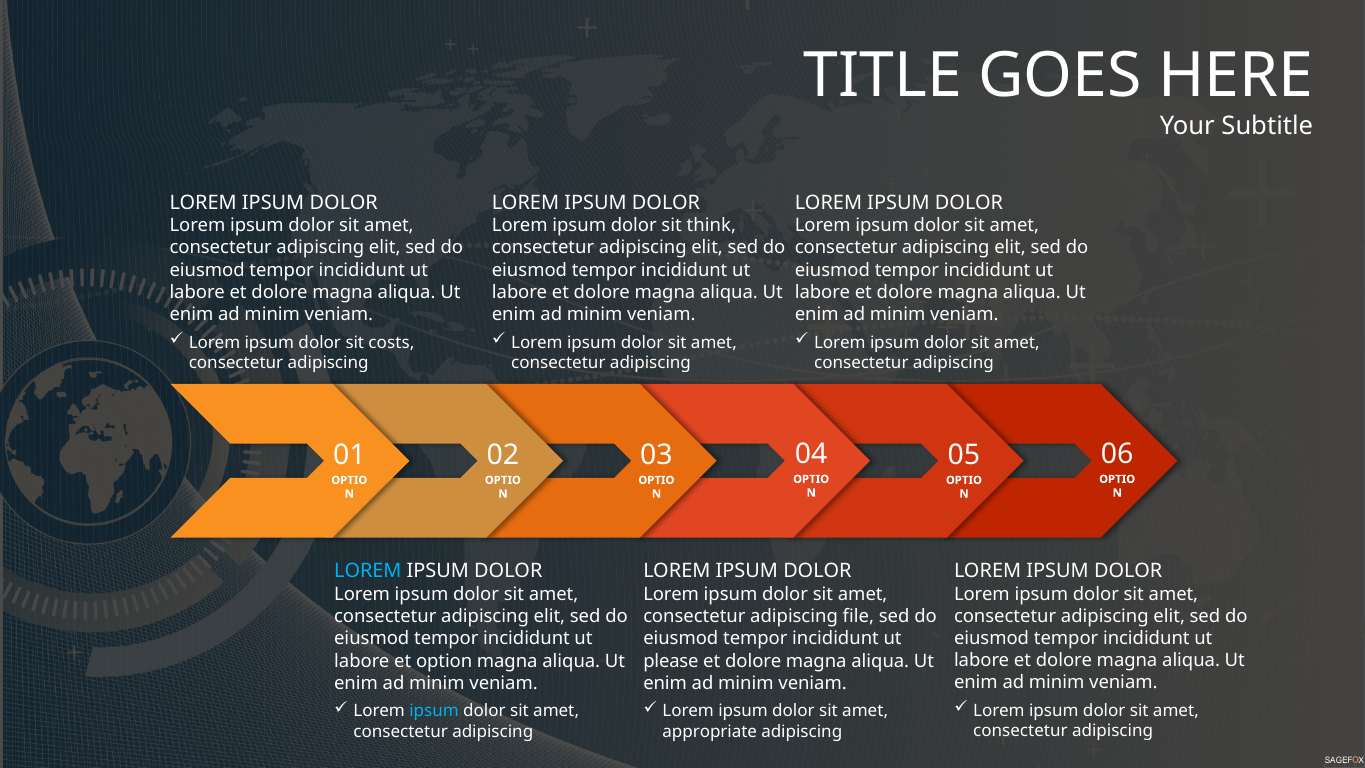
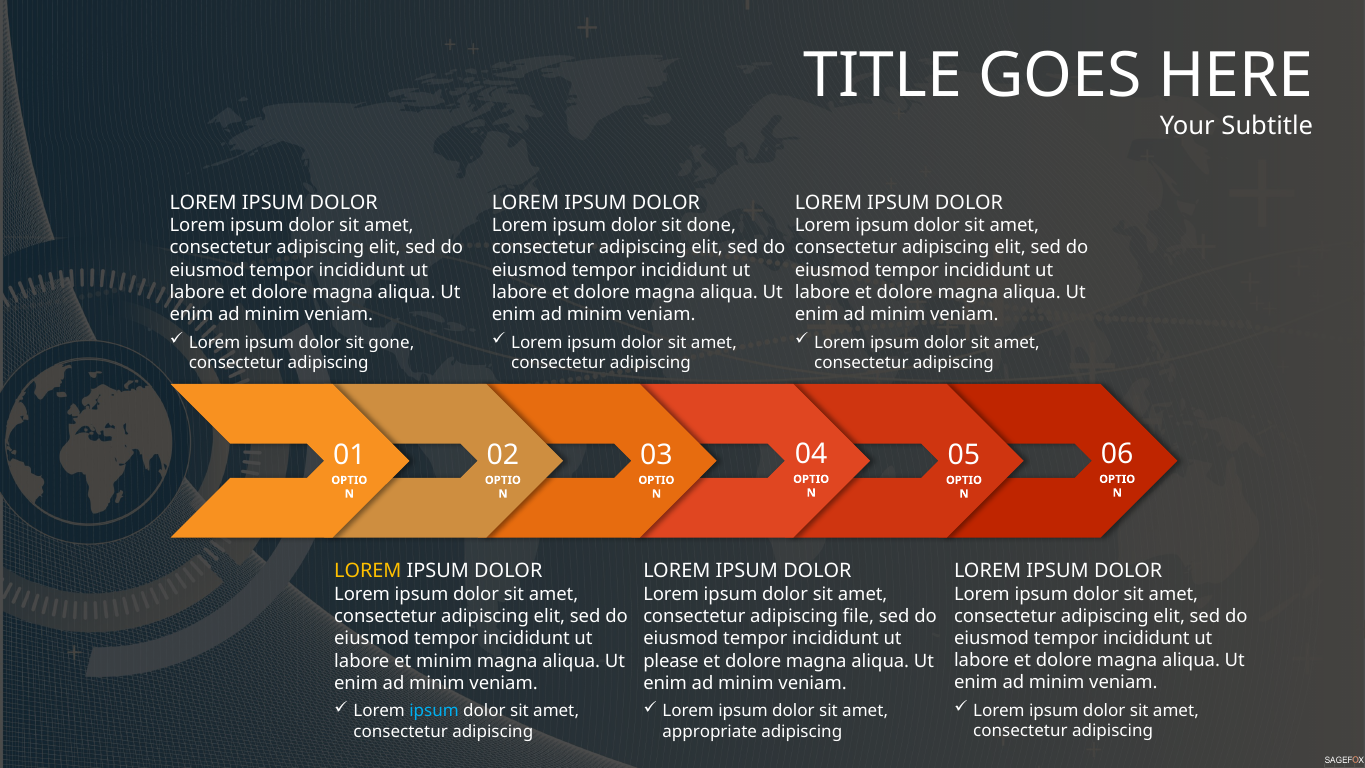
think: think -> done
costs: costs -> gone
LOREM at (368, 571) colour: light blue -> yellow
et option: option -> minim
